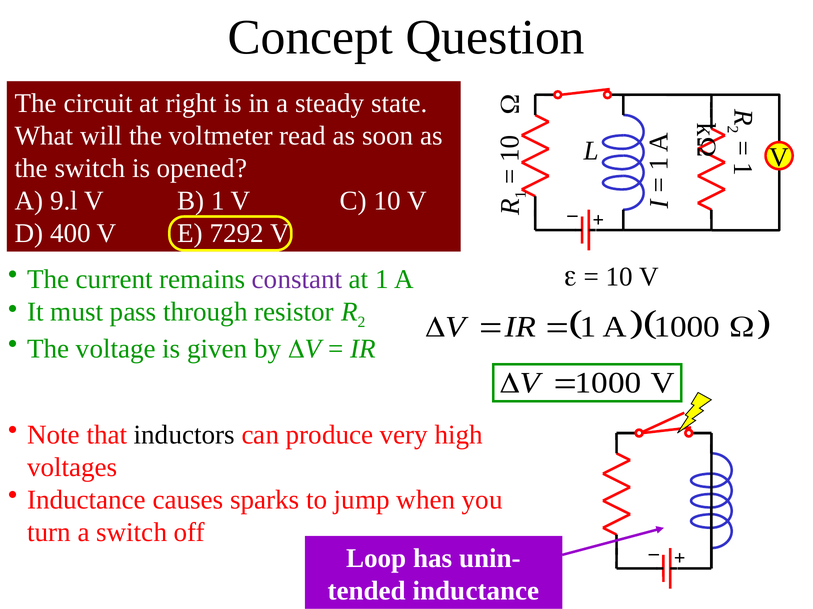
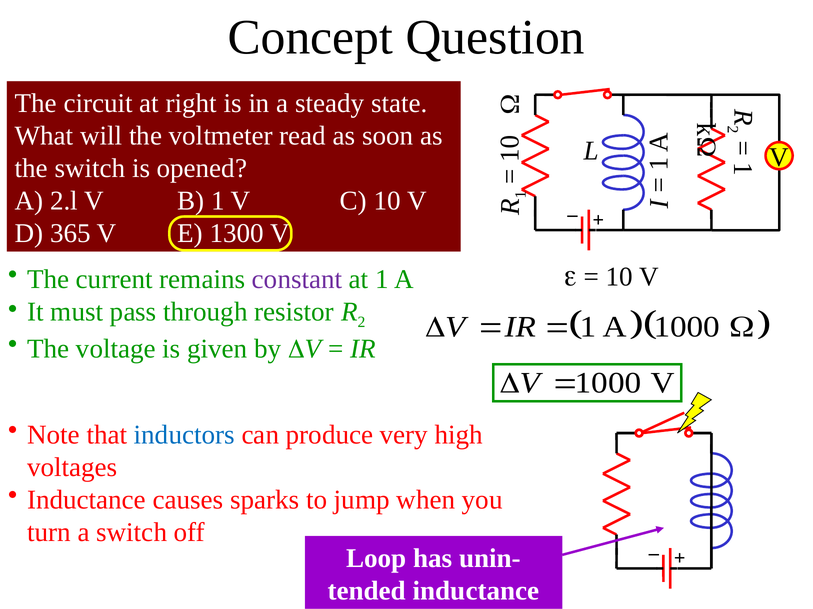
9.l: 9.l -> 2.l
400: 400 -> 365
7292: 7292 -> 1300
inductors colour: black -> blue
